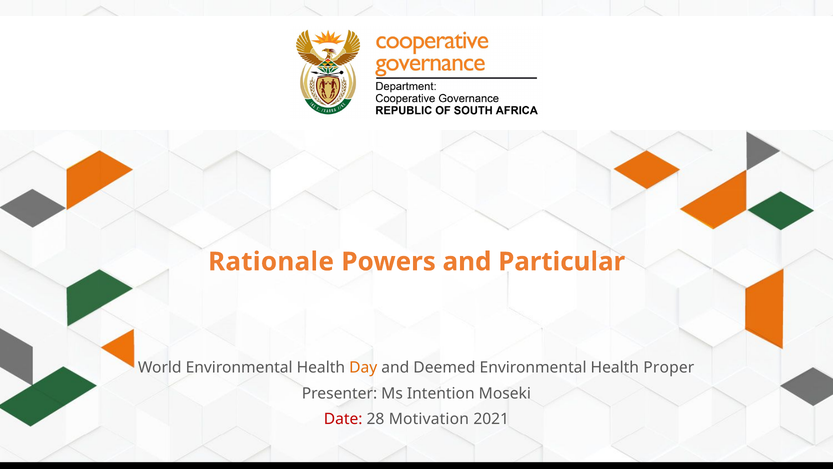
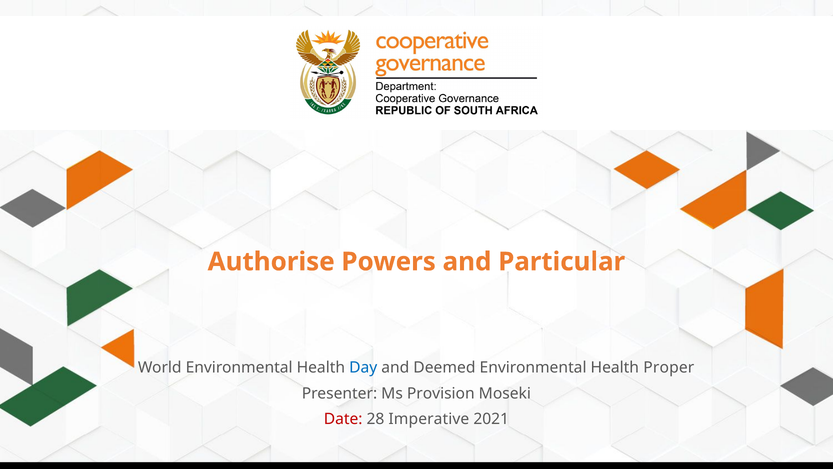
Rationale: Rationale -> Authorise
Day colour: orange -> blue
Intention: Intention -> Provision
Motivation: Motivation -> Imperative
